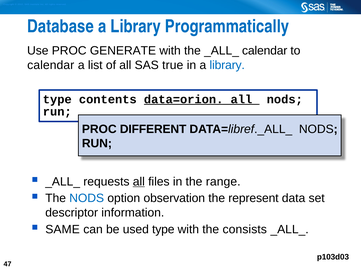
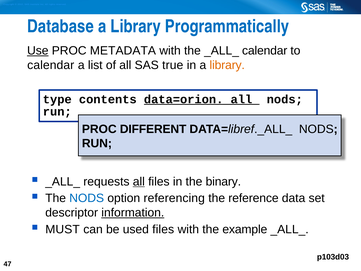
Use underline: none -> present
GENERATE: GENERATE -> METADATA
library at (227, 65) colour: blue -> orange
range: range -> binary
observation: observation -> referencing
represent: represent -> reference
information underline: none -> present
SAME: SAME -> MUST
used type: type -> files
consists: consists -> example
